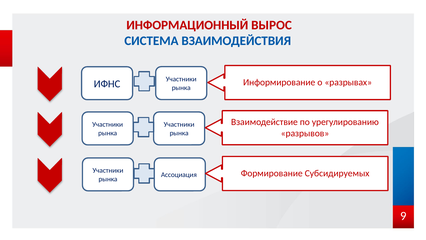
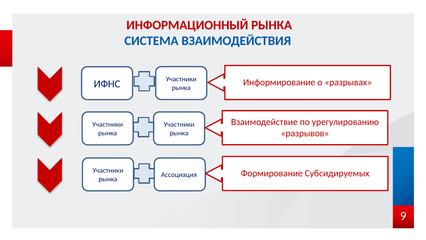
ИНФОРМАЦИОННЫЙ ВЫРОС: ВЫРОС -> РЫНКА
